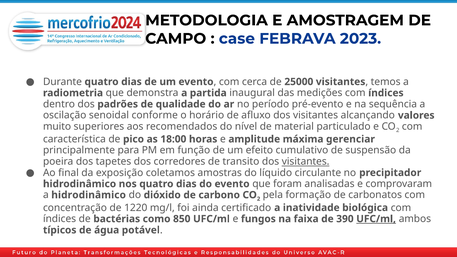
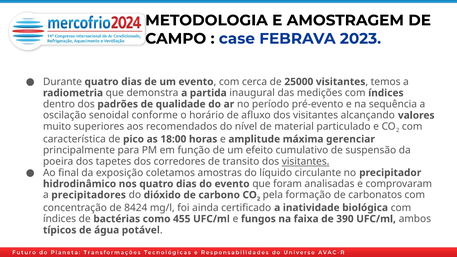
a hidrodinâmico: hidrodinâmico -> precipitadores
1220: 1220 -> 8424
850: 850 -> 455
UFC/ml at (376, 219) underline: present -> none
